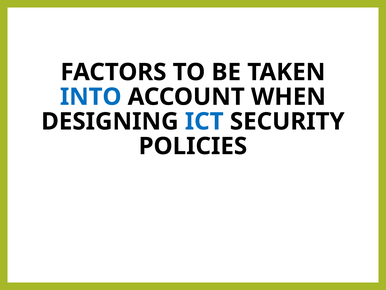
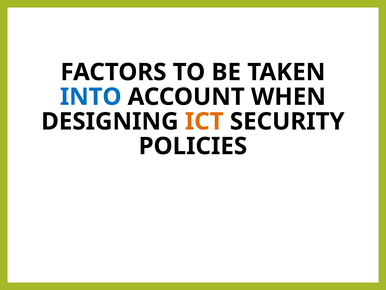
ICT colour: blue -> orange
